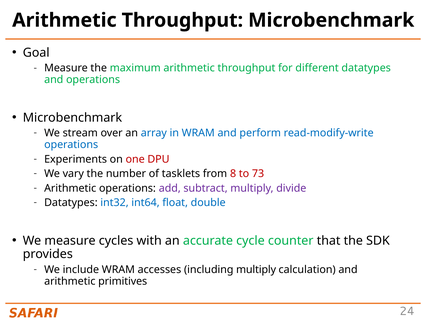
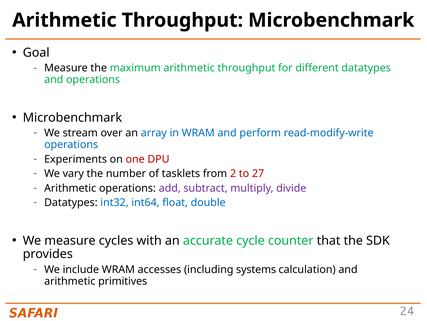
8: 8 -> 2
73: 73 -> 27
including multiply: multiply -> systems
